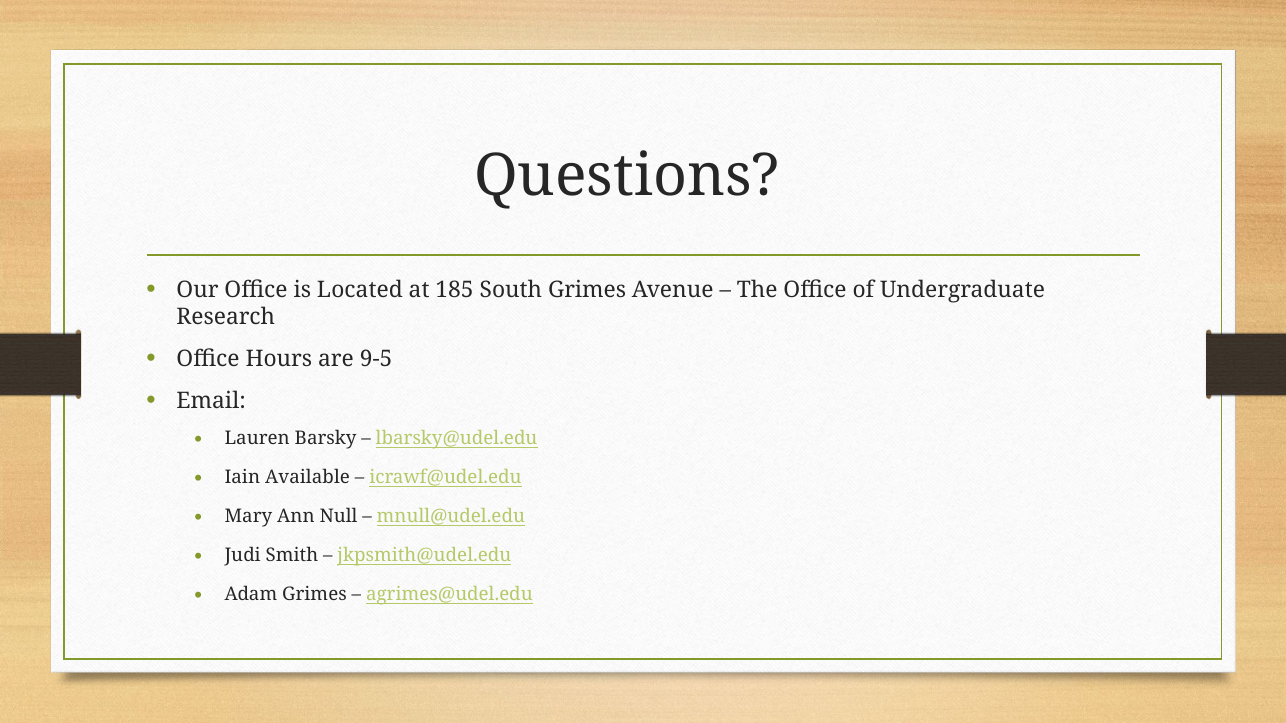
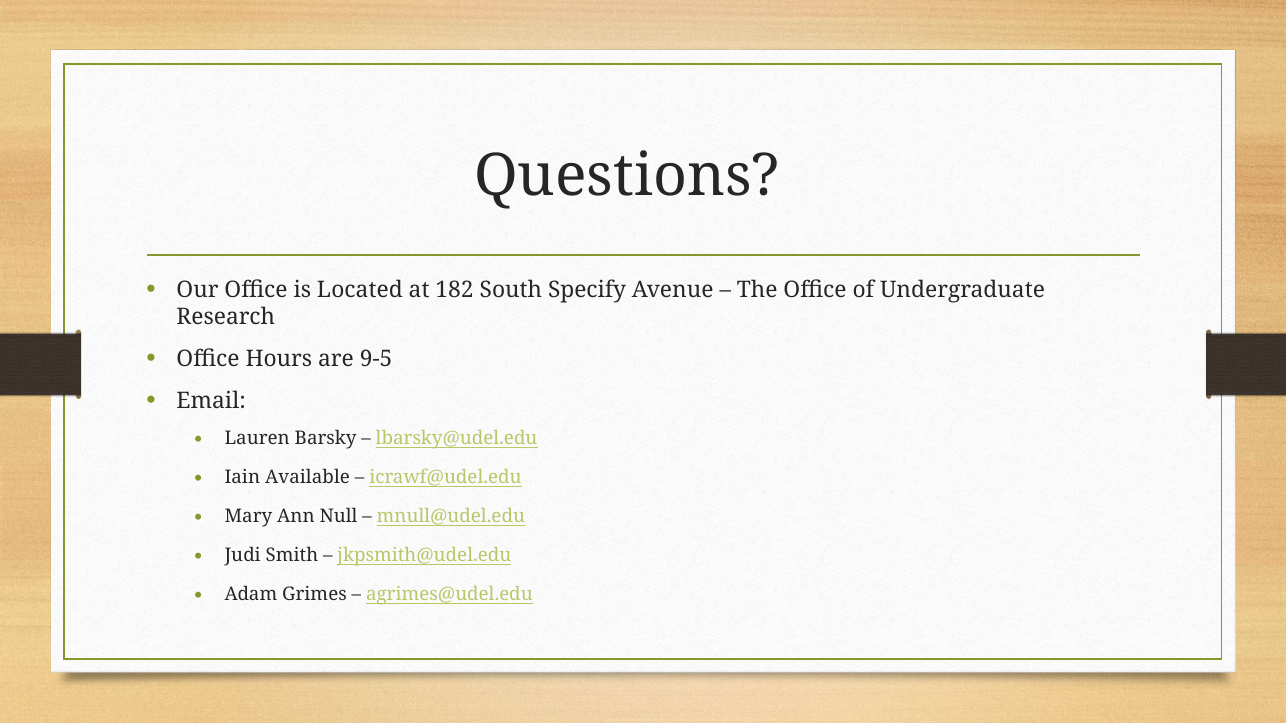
185: 185 -> 182
South Grimes: Grimes -> Specify
